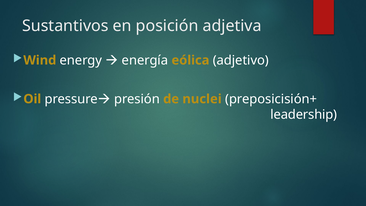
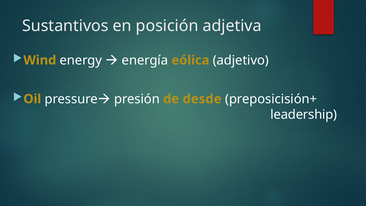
nuclei: nuclei -> desde
